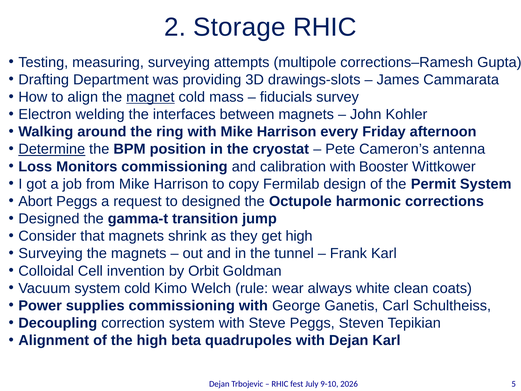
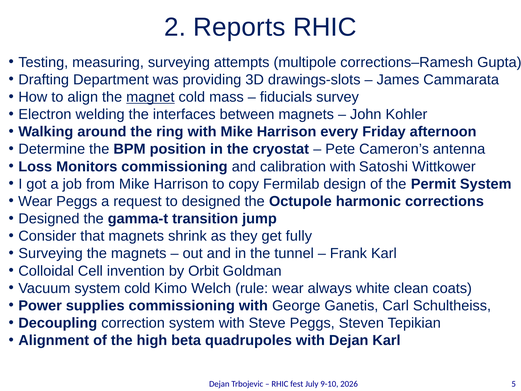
Storage: Storage -> Reports
Determine underline: present -> none
Booster: Booster -> Satoshi
Abort at (35, 201): Abort -> Wear
get high: high -> fully
